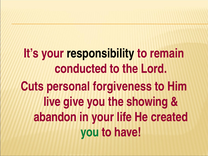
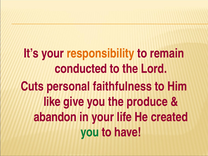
responsibility colour: black -> orange
forgiveness: forgiveness -> faithfulness
live: live -> like
showing: showing -> produce
